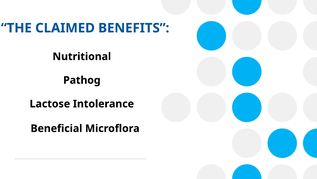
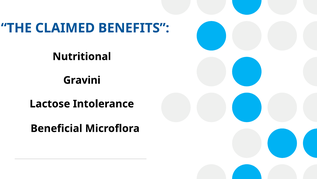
Pathog: Pathog -> Gravini
